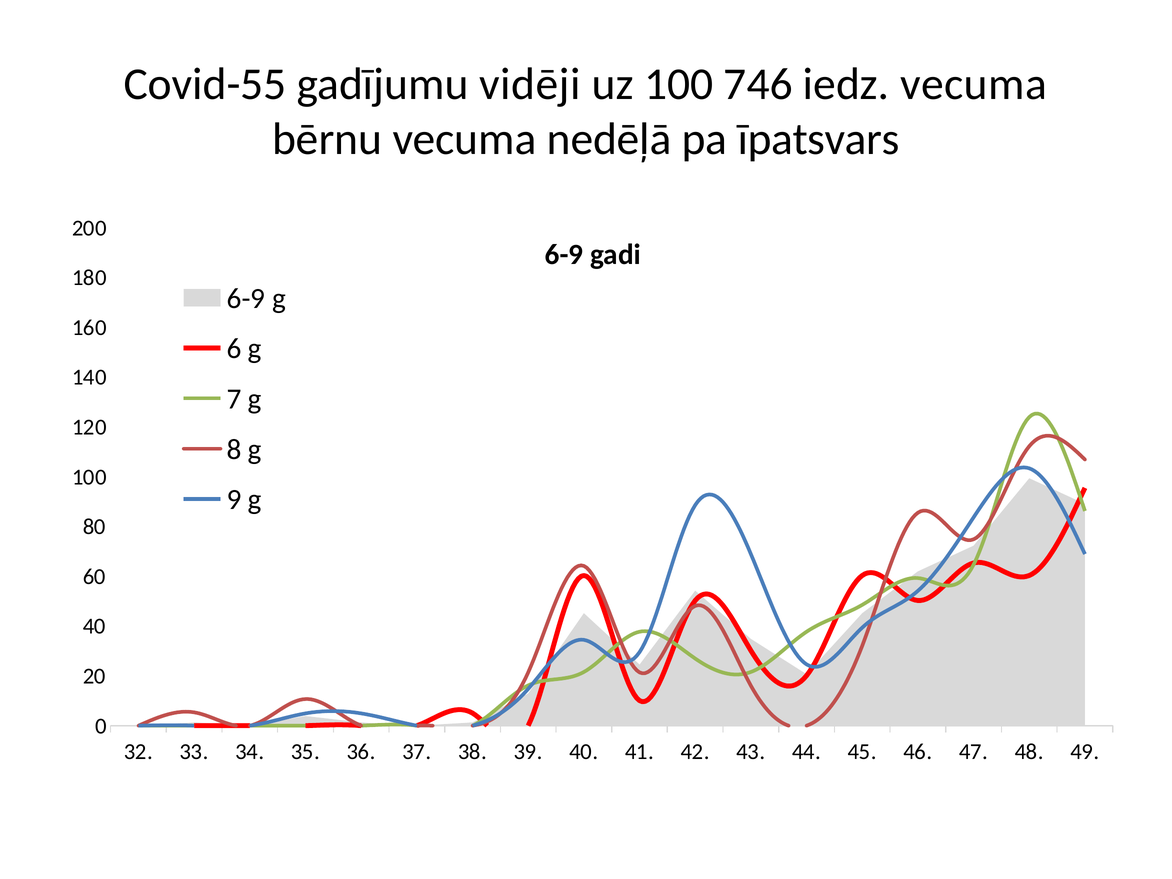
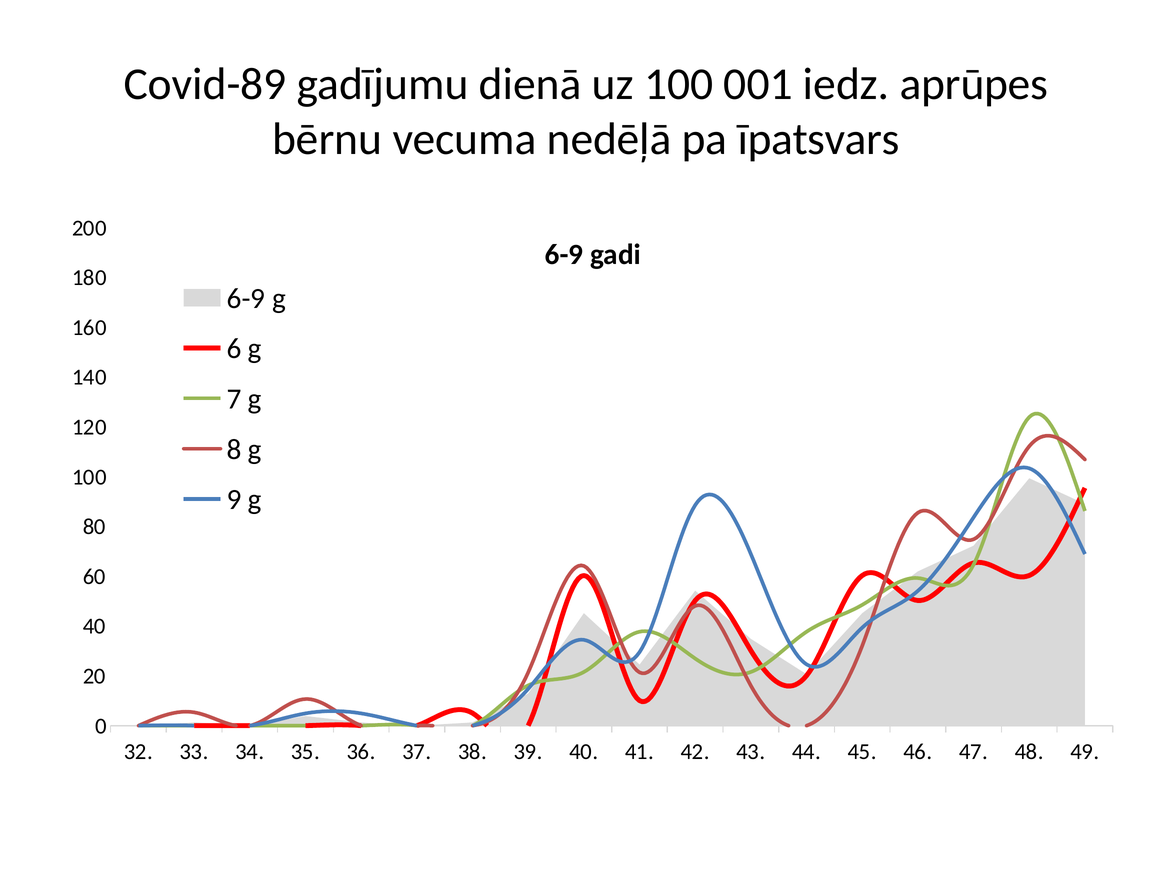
Covid-55: Covid-55 -> Covid-89
vidēji: vidēji -> dienā
746: 746 -> 001
iedz vecuma: vecuma -> aprūpes
